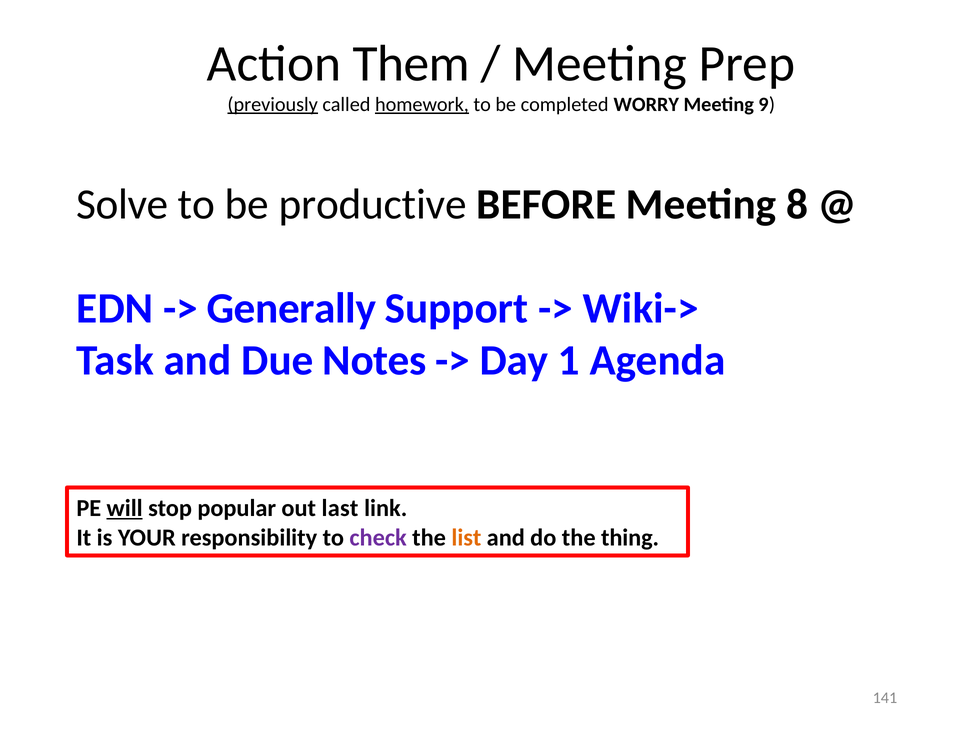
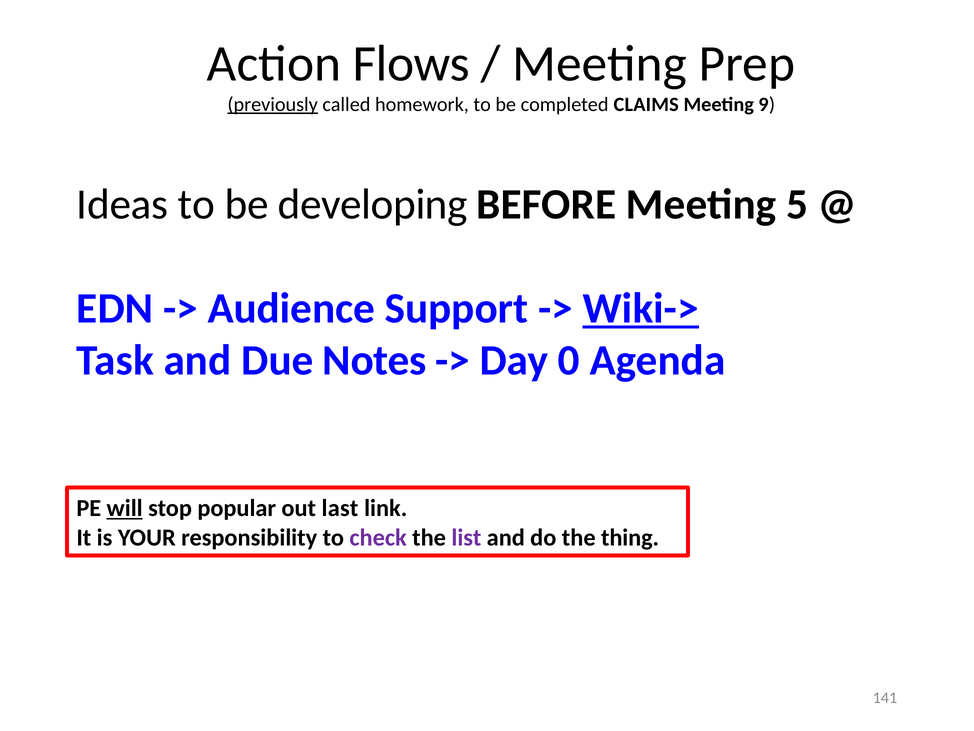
Them: Them -> Flows
homework underline: present -> none
WORRY: WORRY -> CLAIMS
Solve: Solve -> Ideas
productive: productive -> developing
8: 8 -> 5
Generally: Generally -> Audience
Wiki-> underline: none -> present
1: 1 -> 0
list colour: orange -> purple
